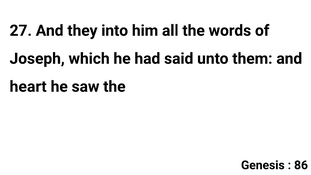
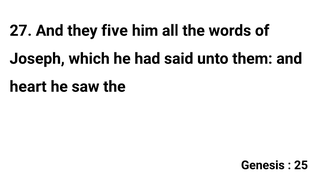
into: into -> five
86: 86 -> 25
